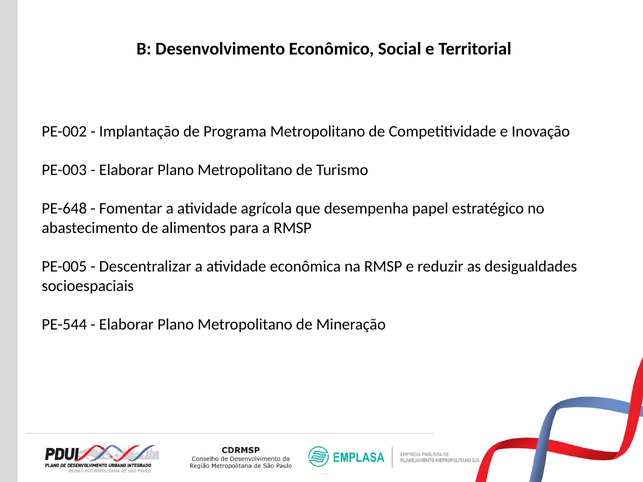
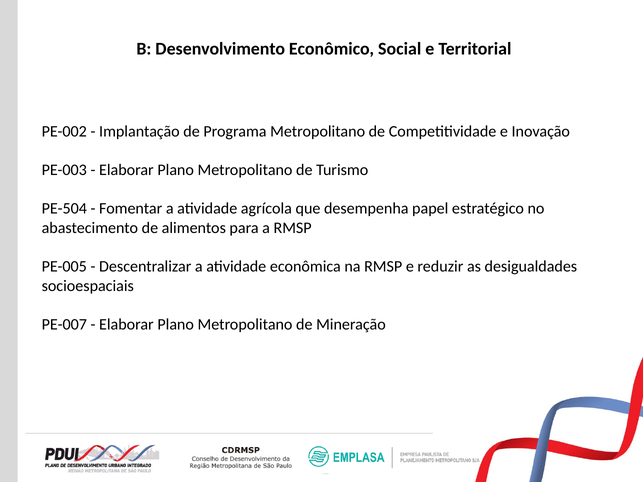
PE-648: PE-648 -> PE-504
PE-544: PE-544 -> PE-007
